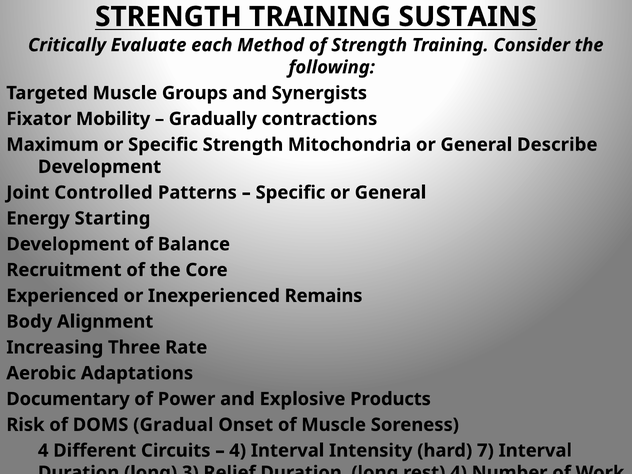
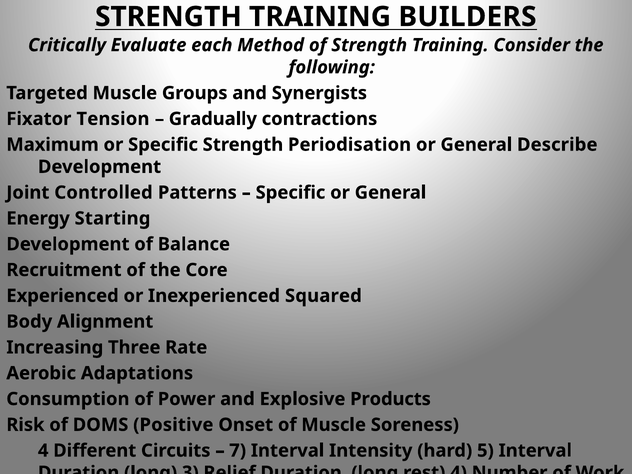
SUSTAINS: SUSTAINS -> BUILDERS
Mobility: Mobility -> Tension
Mitochondria: Mitochondria -> Periodisation
Remains: Remains -> Squared
Documentary: Documentary -> Consumption
Gradual: Gradual -> Positive
4 at (238, 451): 4 -> 7
7: 7 -> 5
